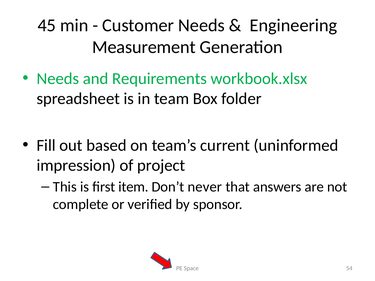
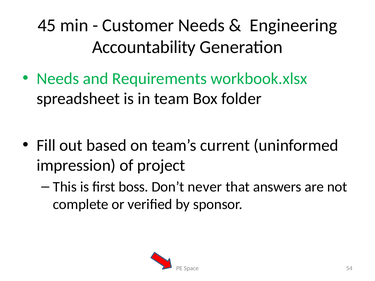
Measurement: Measurement -> Accountability
item: item -> boss
